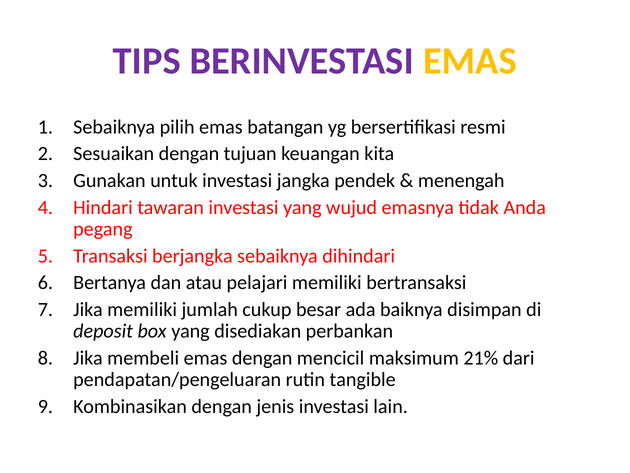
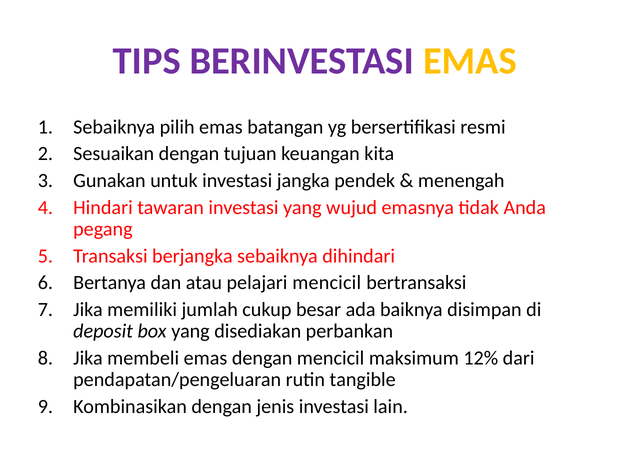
pelajari memiliki: memiliki -> mencicil
21%: 21% -> 12%
